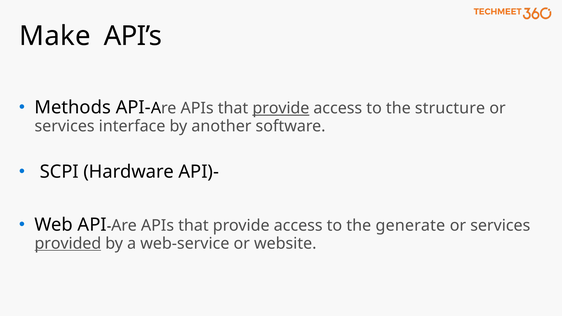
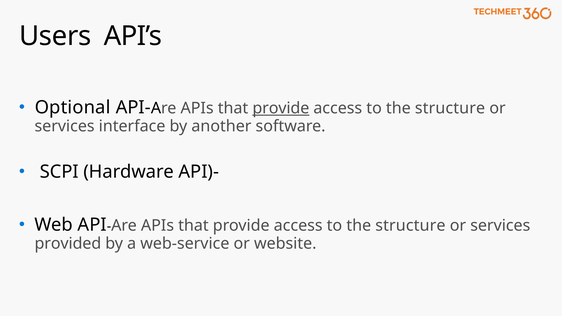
Make: Make -> Users
Methods: Methods -> Optional
generate at (410, 226): generate -> structure
provided underline: present -> none
